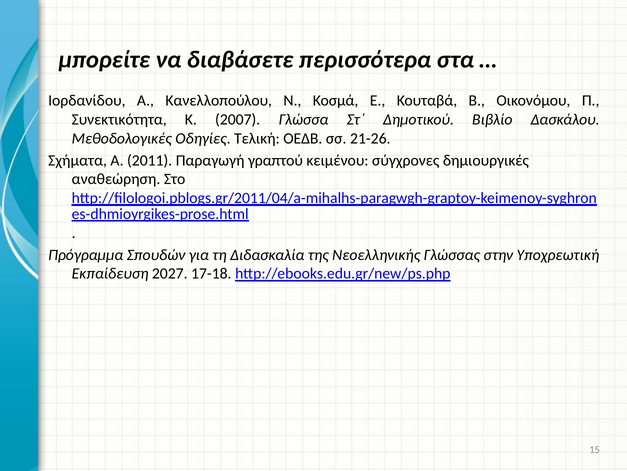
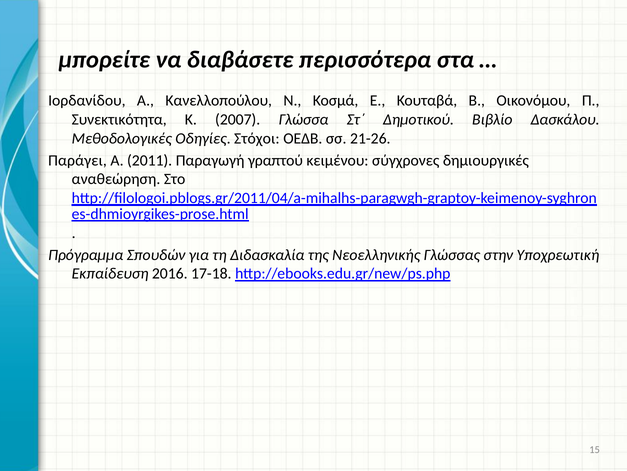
Τελική: Τελική -> Στόχοι
Σχήματα: Σχήματα -> Παράγει
2027: 2027 -> 2016
